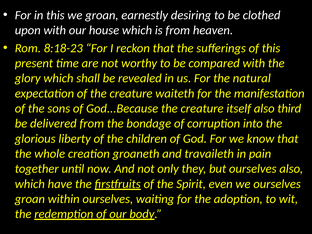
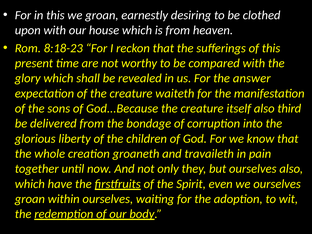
natural: natural -> answer
